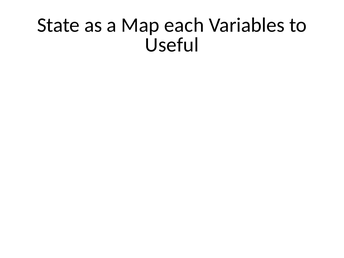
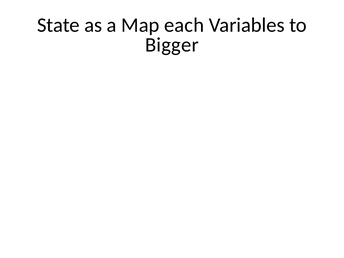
Useful: Useful -> Bigger
